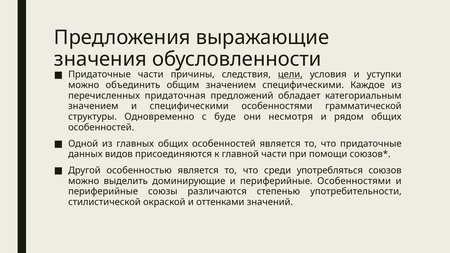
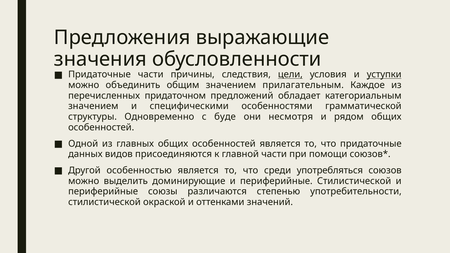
уступки underline: none -> present
значением специфическими: специфическими -> прилагательным
придаточная: придаточная -> придаточном
периферийные Особенностями: Особенностями -> Стилистической
